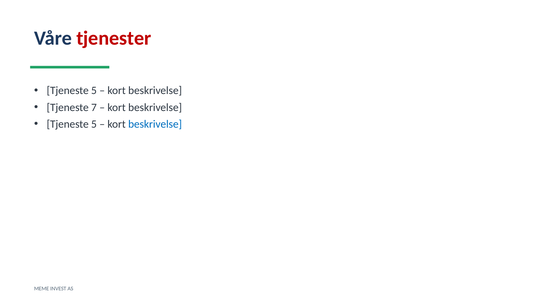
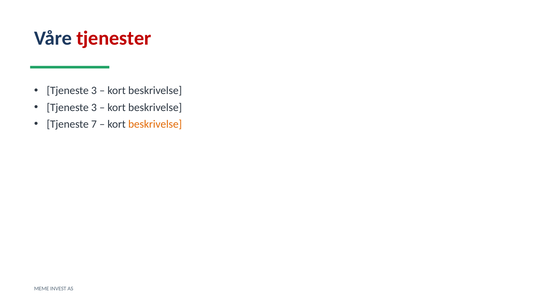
5 at (94, 91): 5 -> 3
7 at (94, 108): 7 -> 3
5 at (94, 124): 5 -> 7
beskrivelse at (155, 124) colour: blue -> orange
